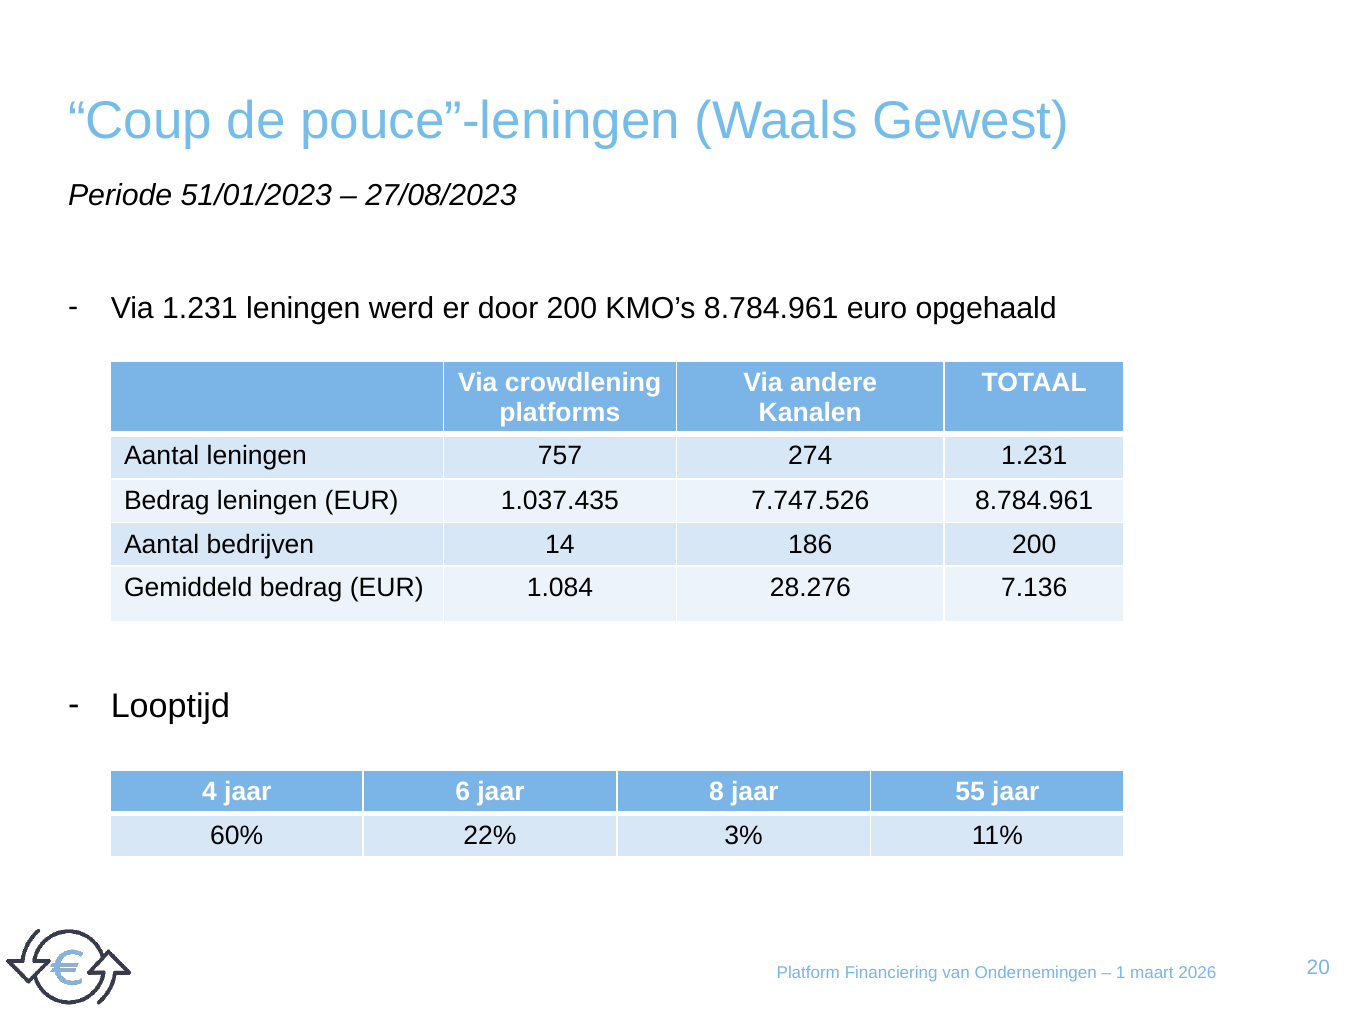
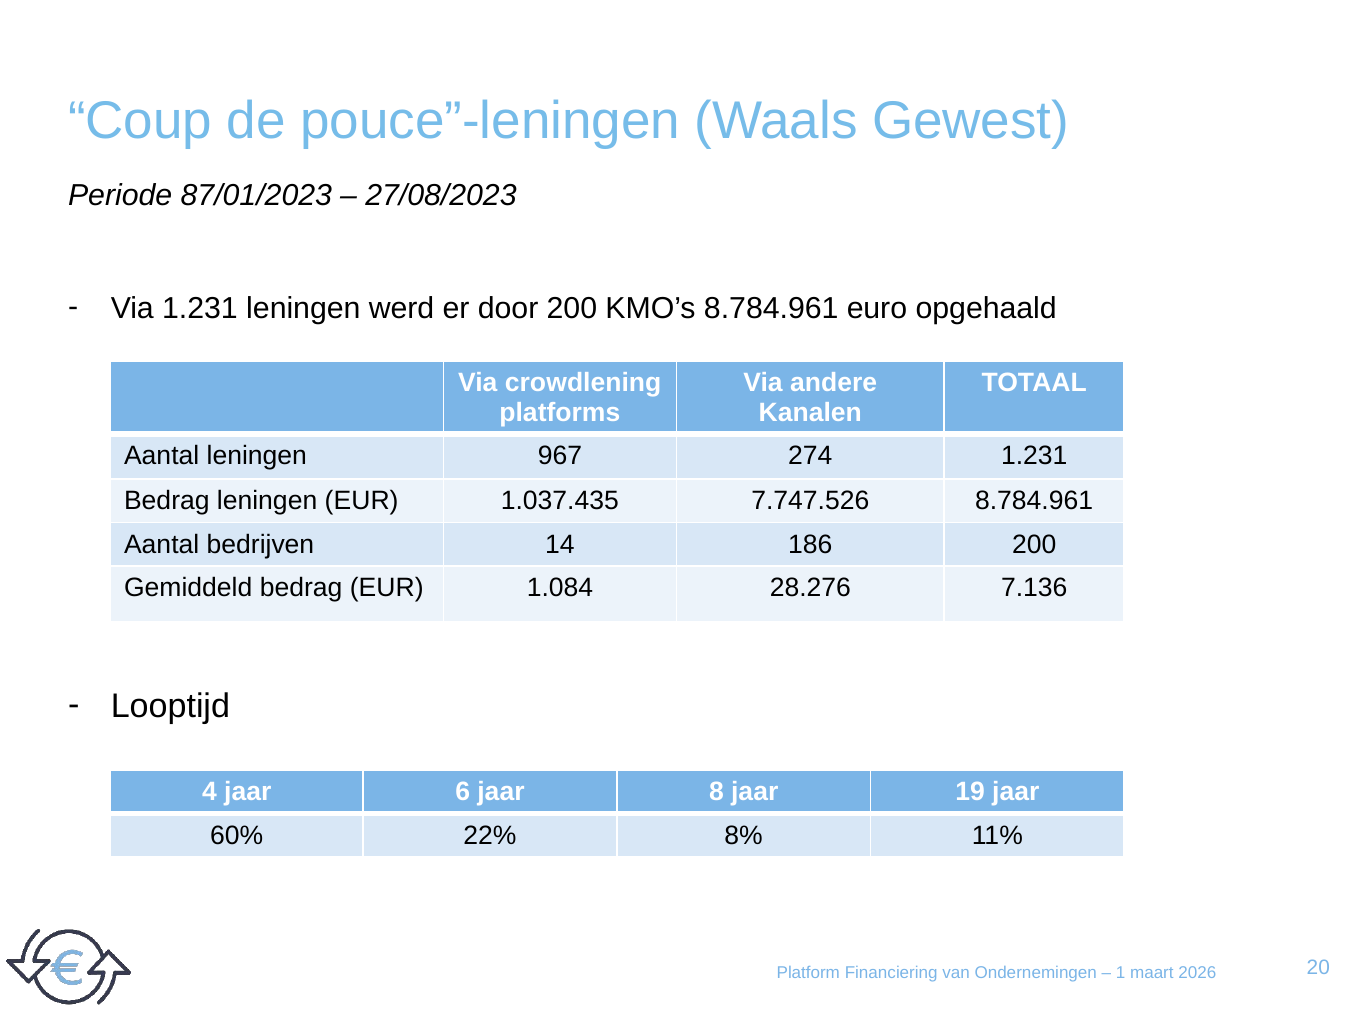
51/01/2023: 51/01/2023 -> 87/01/2023
757: 757 -> 967
55: 55 -> 19
3%: 3% -> 8%
